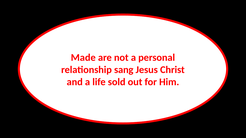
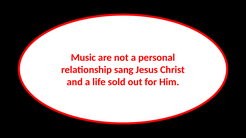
Made: Made -> Music
